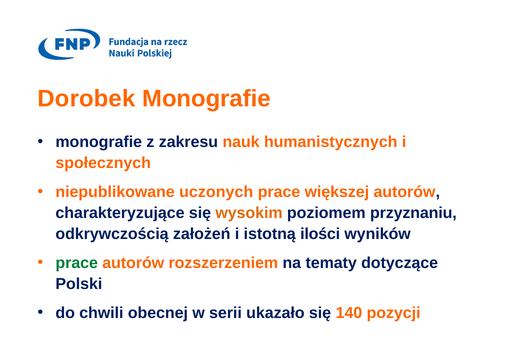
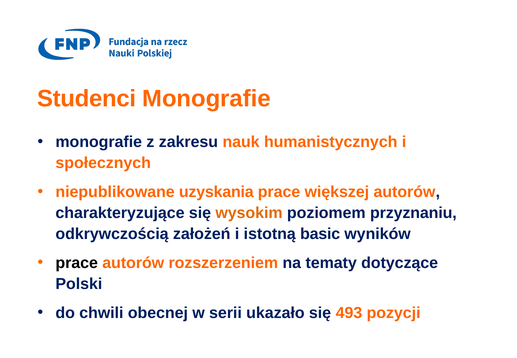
Dorobek: Dorobek -> Studenci
uczonych: uczonych -> uzyskania
ilości: ilości -> basic
prace at (77, 263) colour: green -> black
140: 140 -> 493
